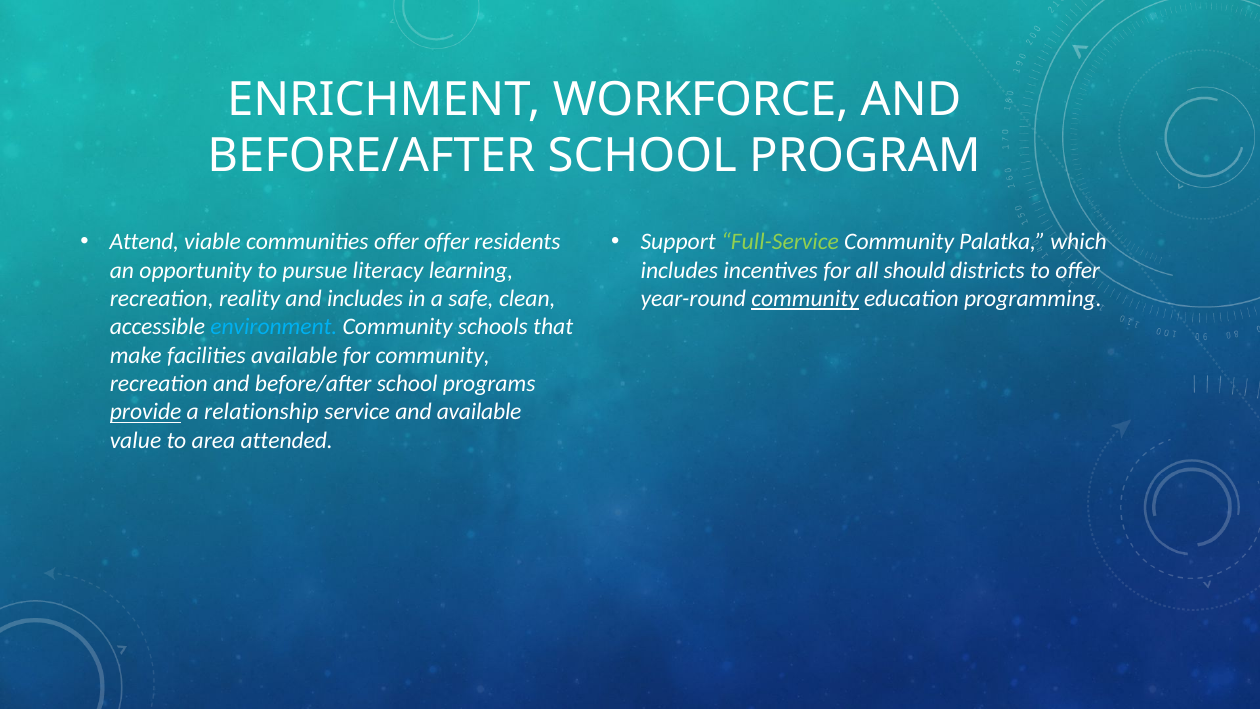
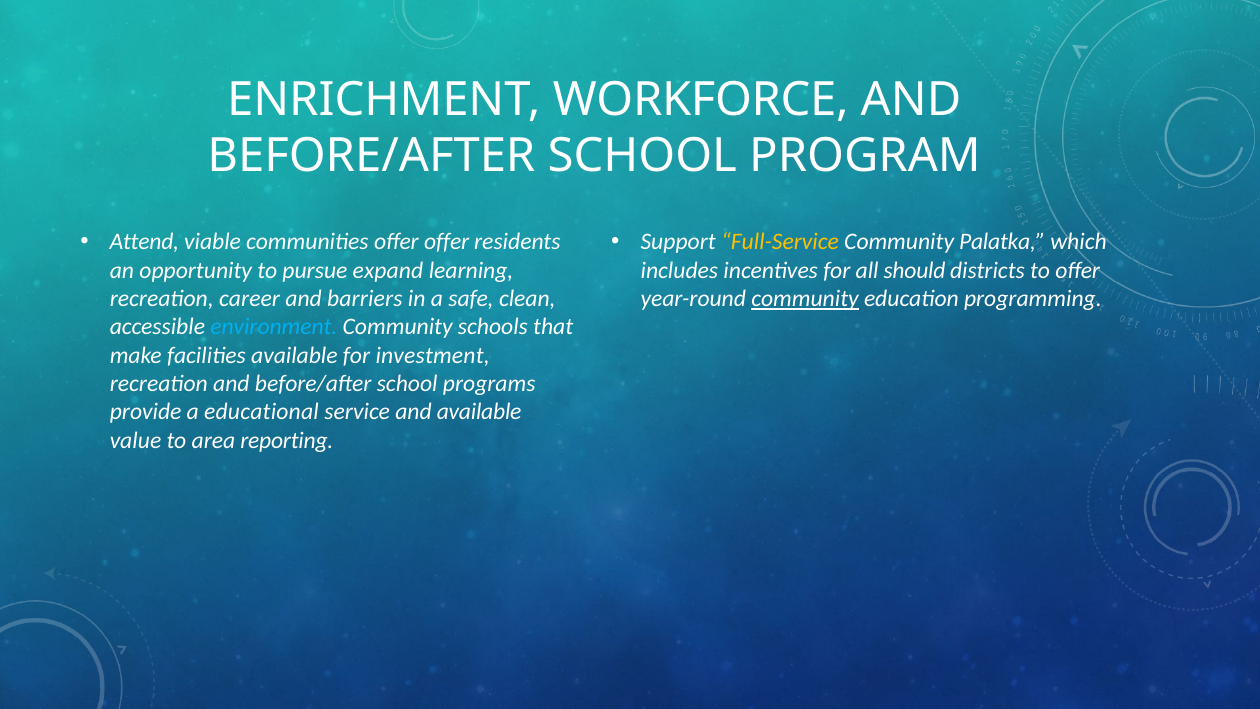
Full-Service colour: light green -> yellow
literacy: literacy -> expand
reality: reality -> career
and includes: includes -> barriers
for community: community -> investment
provide underline: present -> none
relationship: relationship -> educational
attended: attended -> reporting
